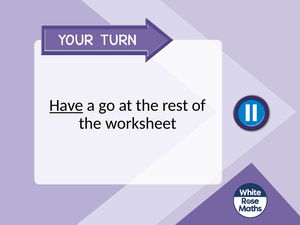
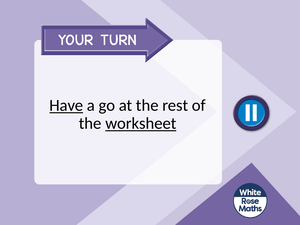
worksheet underline: none -> present
